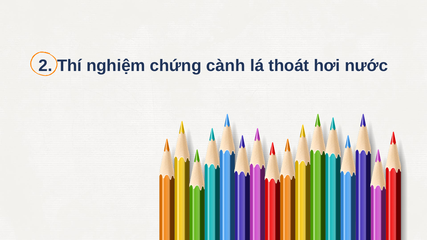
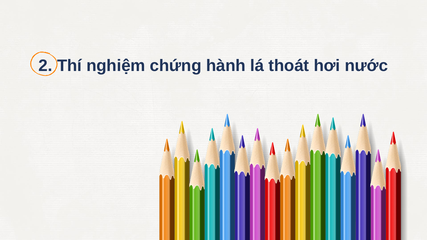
cành: cành -> hành
